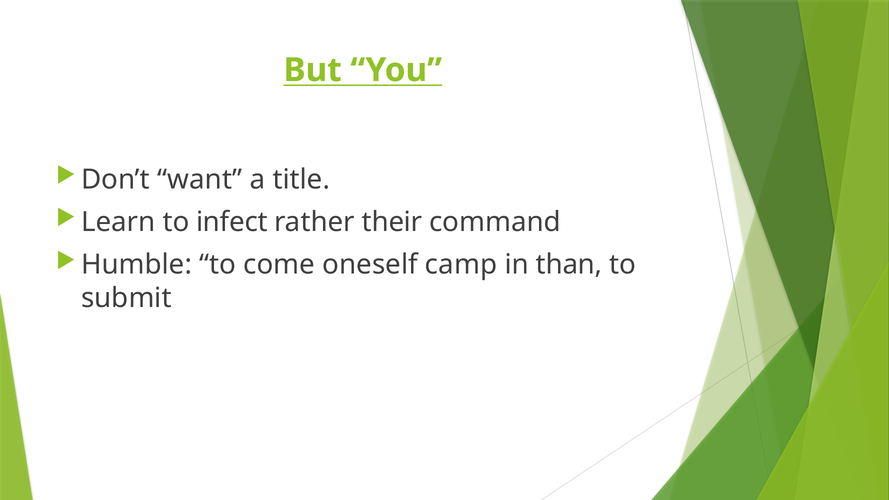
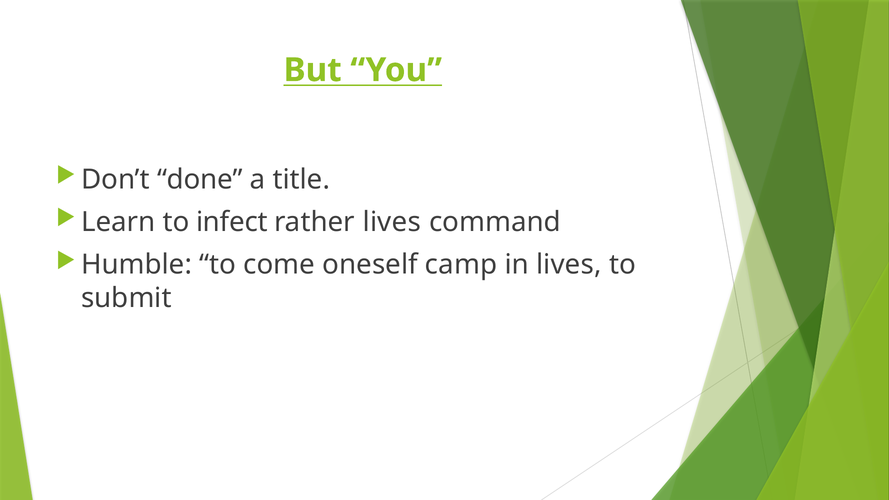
want: want -> done
rather their: their -> lives
in than: than -> lives
